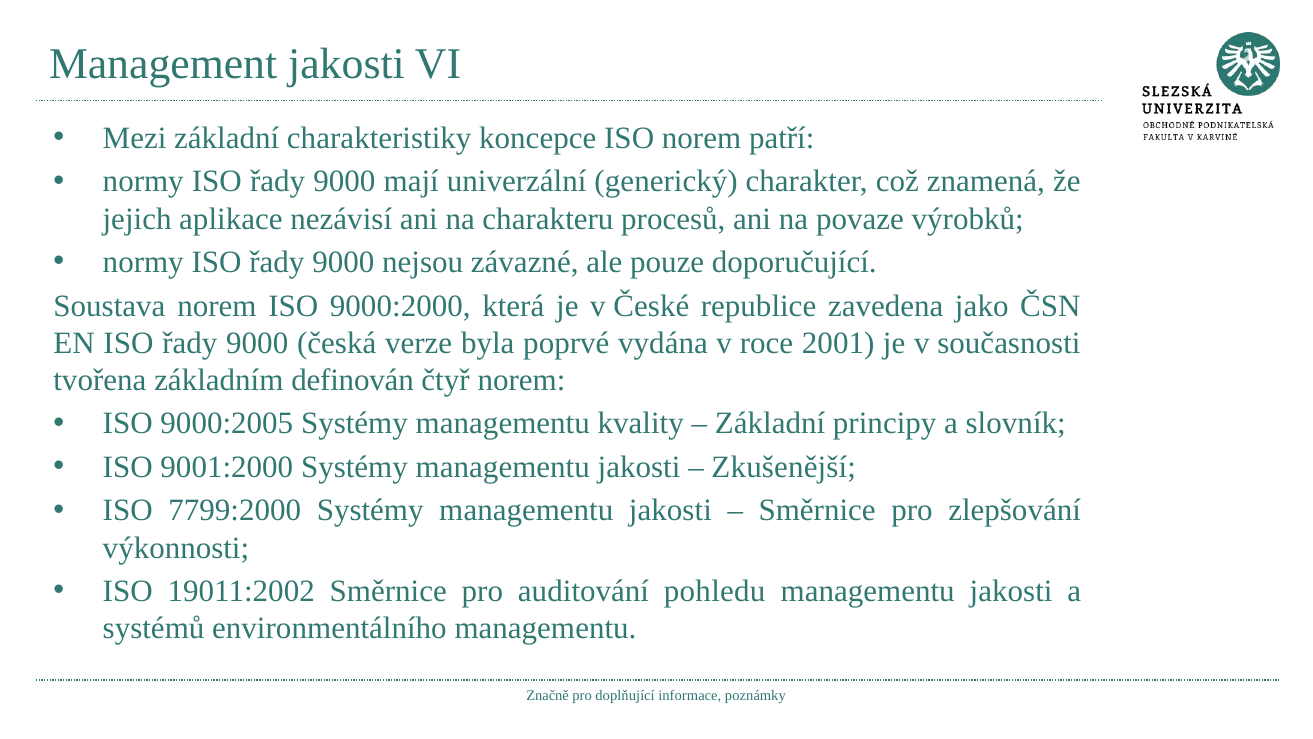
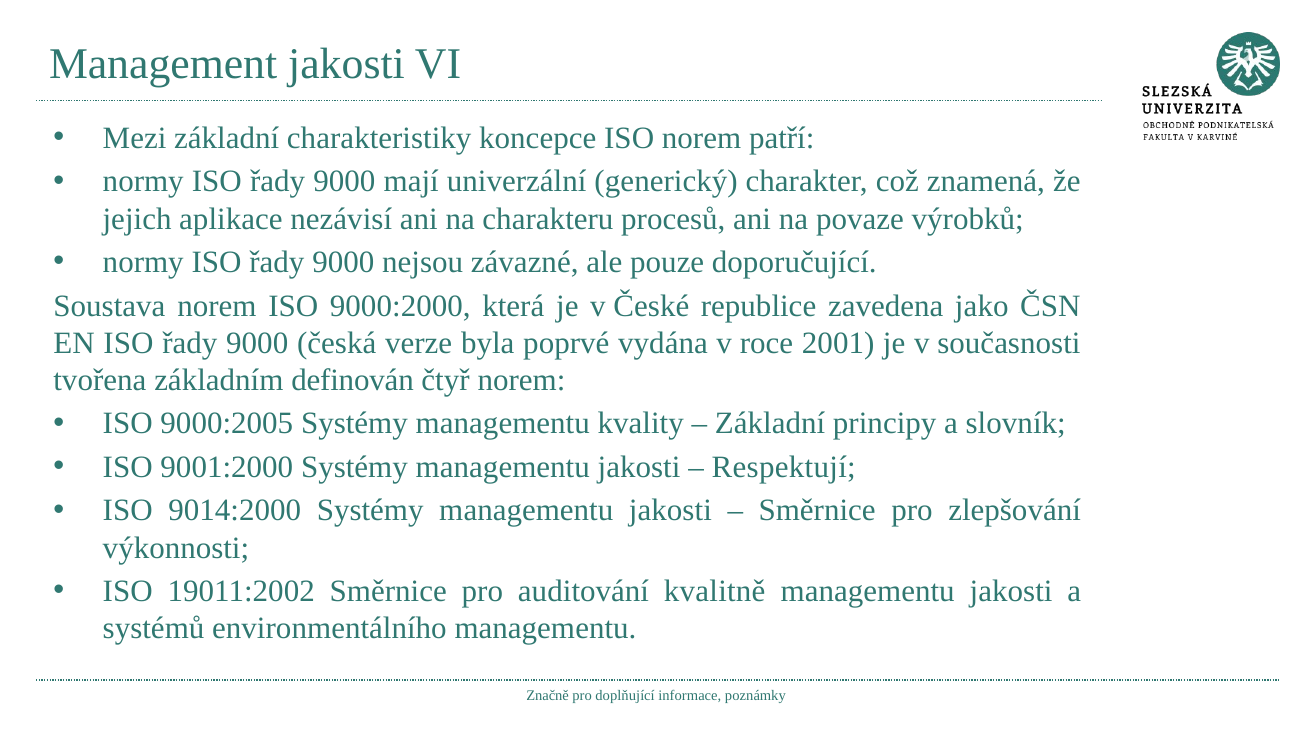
Zkušenější: Zkušenější -> Respektují
7799:2000: 7799:2000 -> 9014:2000
pohledu: pohledu -> kvalitně
